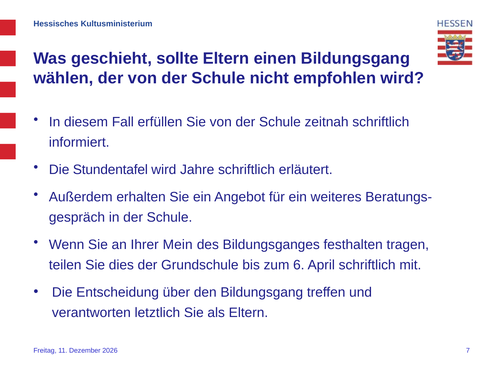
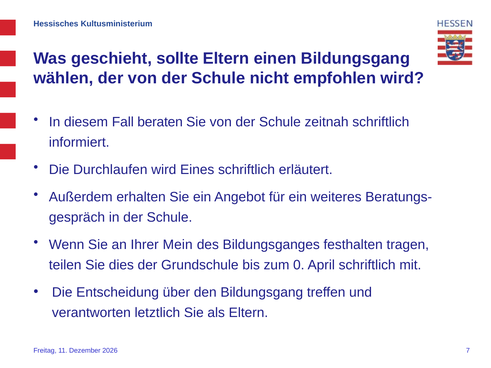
erfüllen: erfüllen -> beraten
Stundentafel: Stundentafel -> Durchlaufen
Jahre: Jahre -> Eines
6: 6 -> 0
